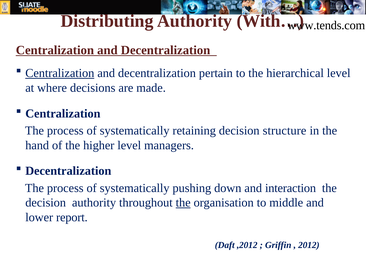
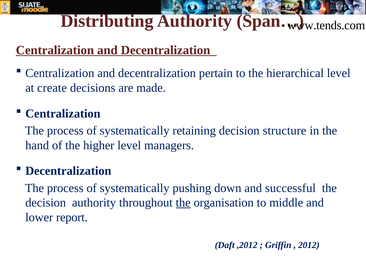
With…: With… -> Span…
Centralization at (60, 73) underline: present -> none
where: where -> create
interaction: interaction -> successful
